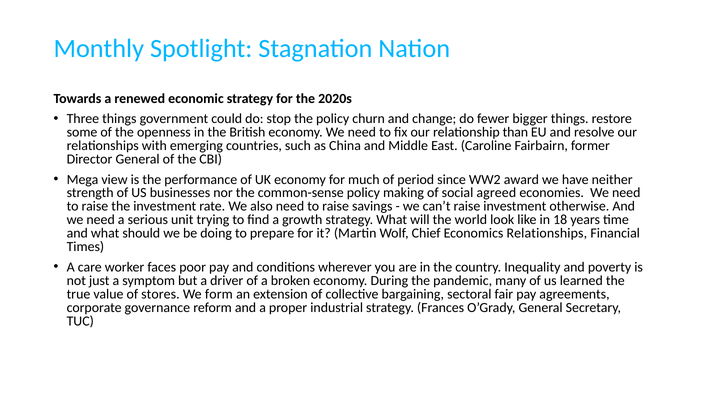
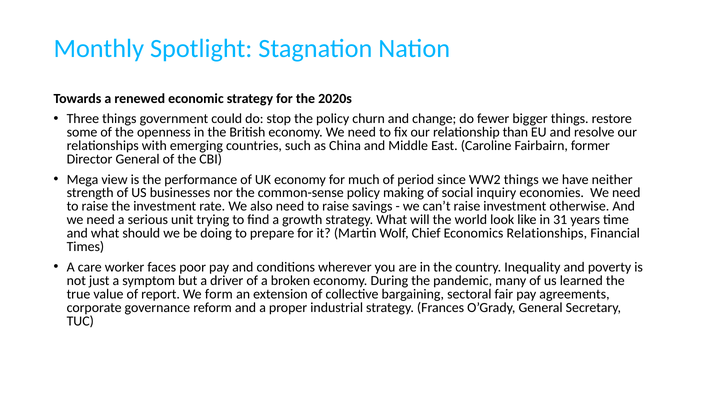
WW2 award: award -> things
agreed: agreed -> inquiry
18: 18 -> 31
stores: stores -> report
